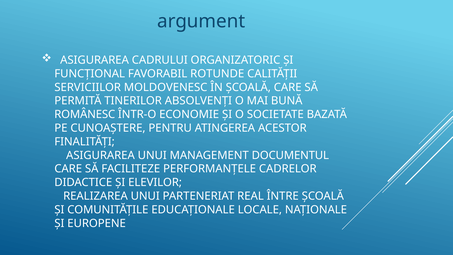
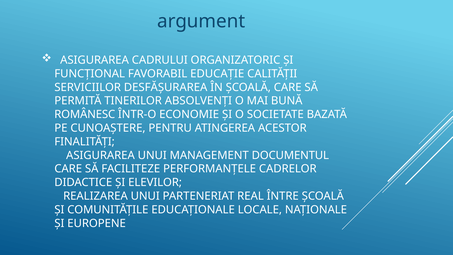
ROTUNDE: ROTUNDE -> EDUCAŢIE
MOLDOVENESC: MOLDOVENESC -> DESFĂŞURAREA
